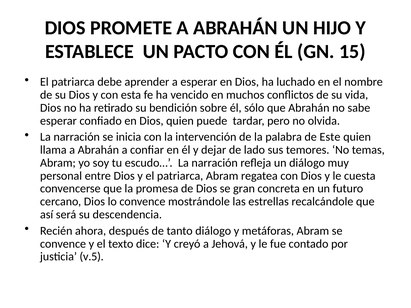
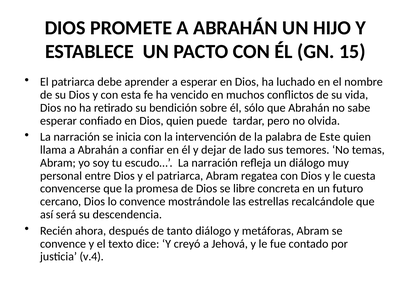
gran: gran -> libre
v.5: v.5 -> v.4
